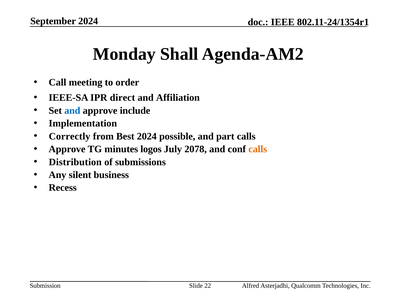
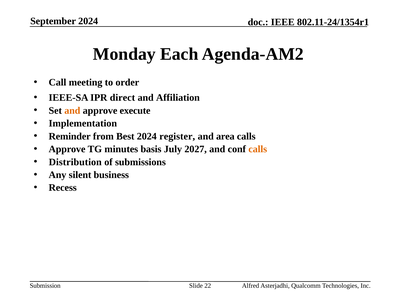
Shall: Shall -> Each
and at (72, 110) colour: blue -> orange
include: include -> execute
Correctly: Correctly -> Reminder
possible: possible -> register
part: part -> area
logos: logos -> basis
2078: 2078 -> 2027
